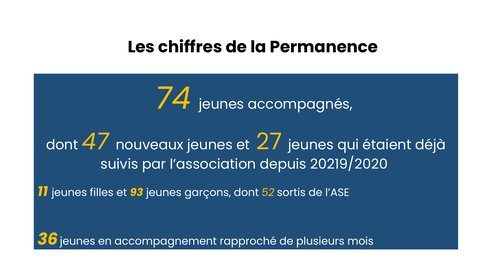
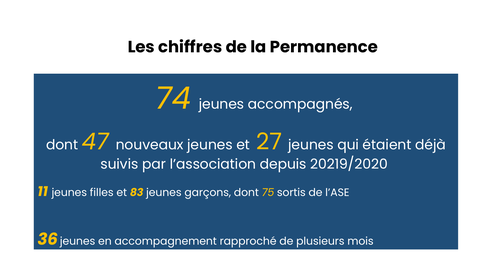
93: 93 -> 83
52: 52 -> 75
